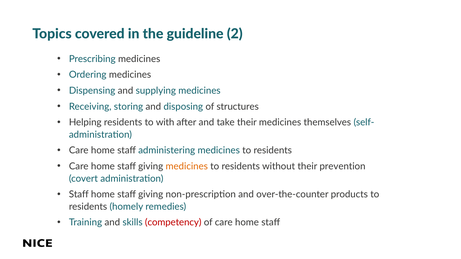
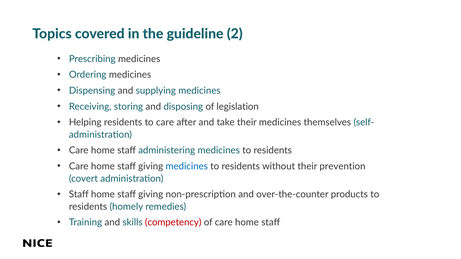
structures: structures -> legislation
to with: with -> care
medicines at (187, 167) colour: orange -> blue
